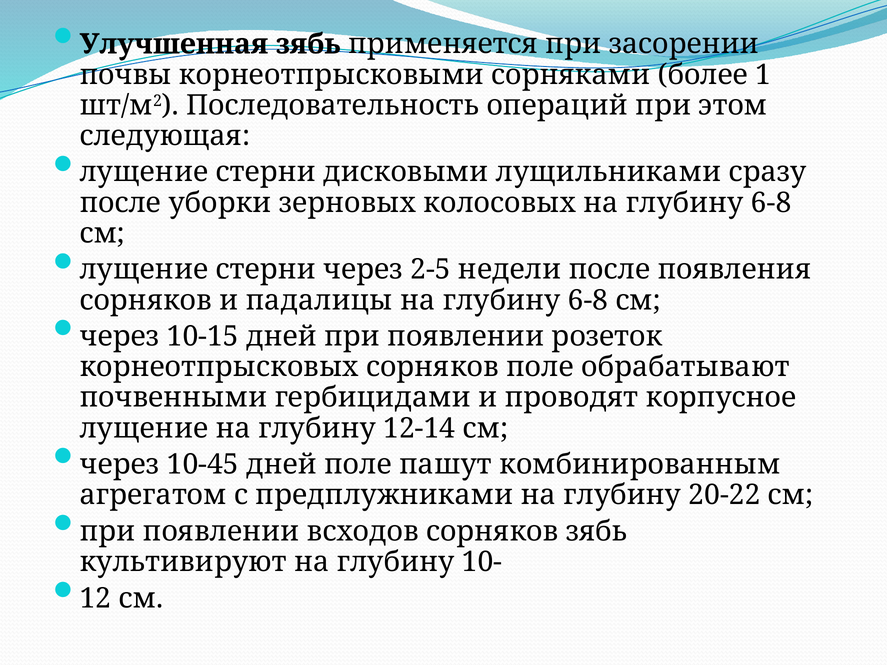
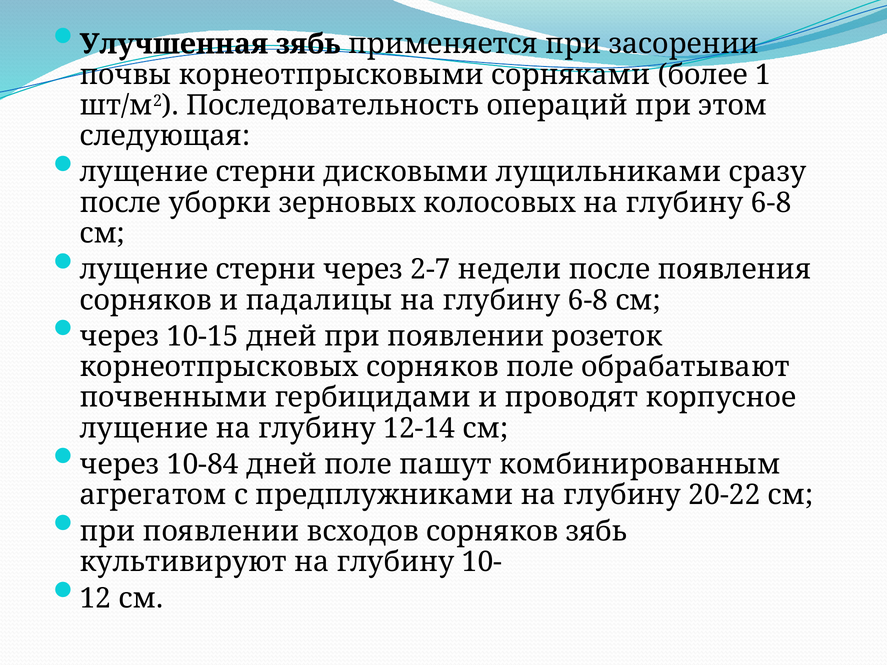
2-5: 2-5 -> 2-7
10-45: 10-45 -> 10-84
